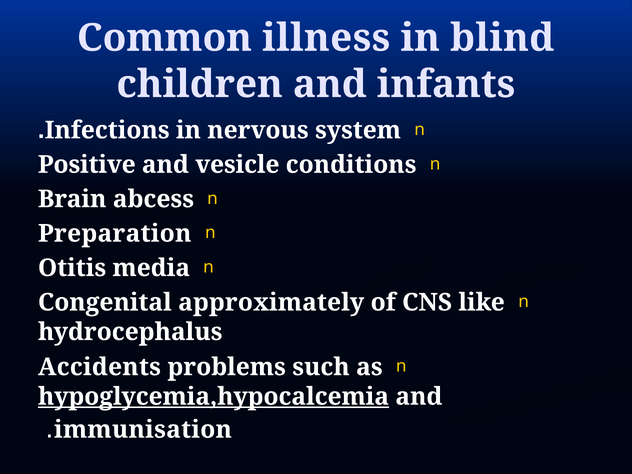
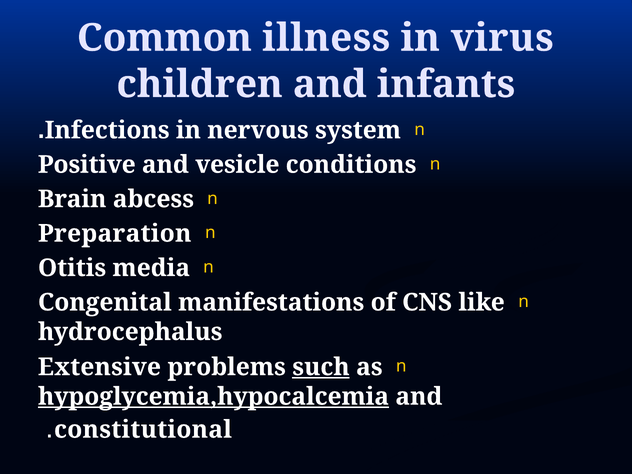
blind: blind -> virus
approximately: approximately -> manifestations
Accidents: Accidents -> Extensive
such underline: none -> present
immunisation: immunisation -> constitutional
